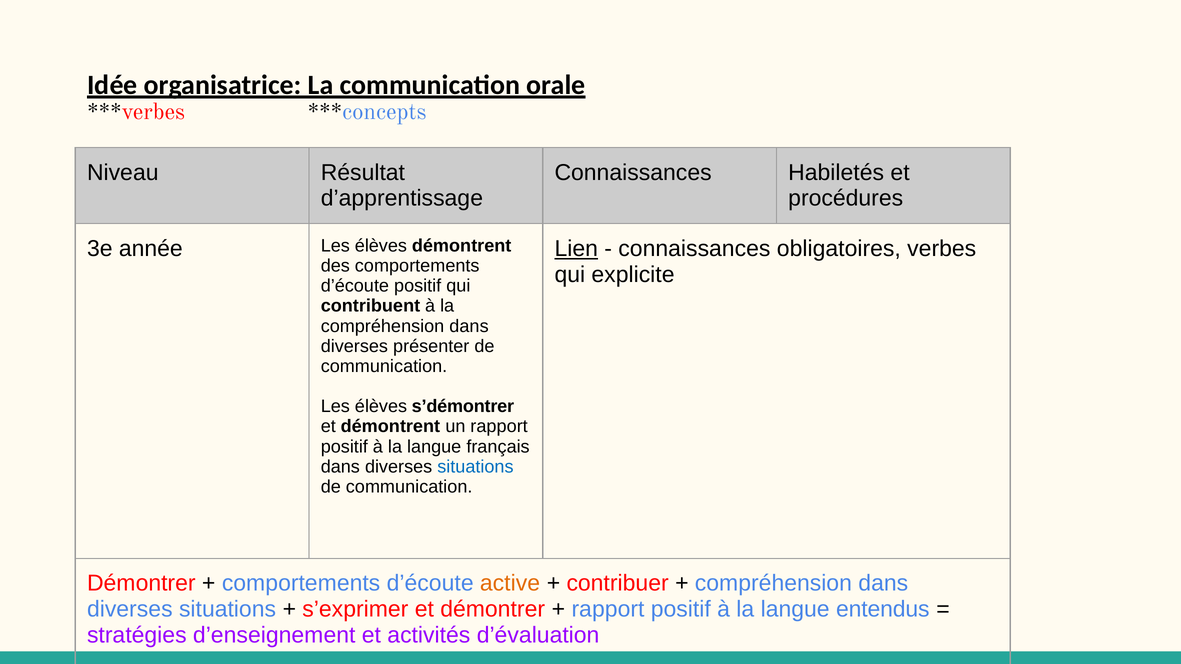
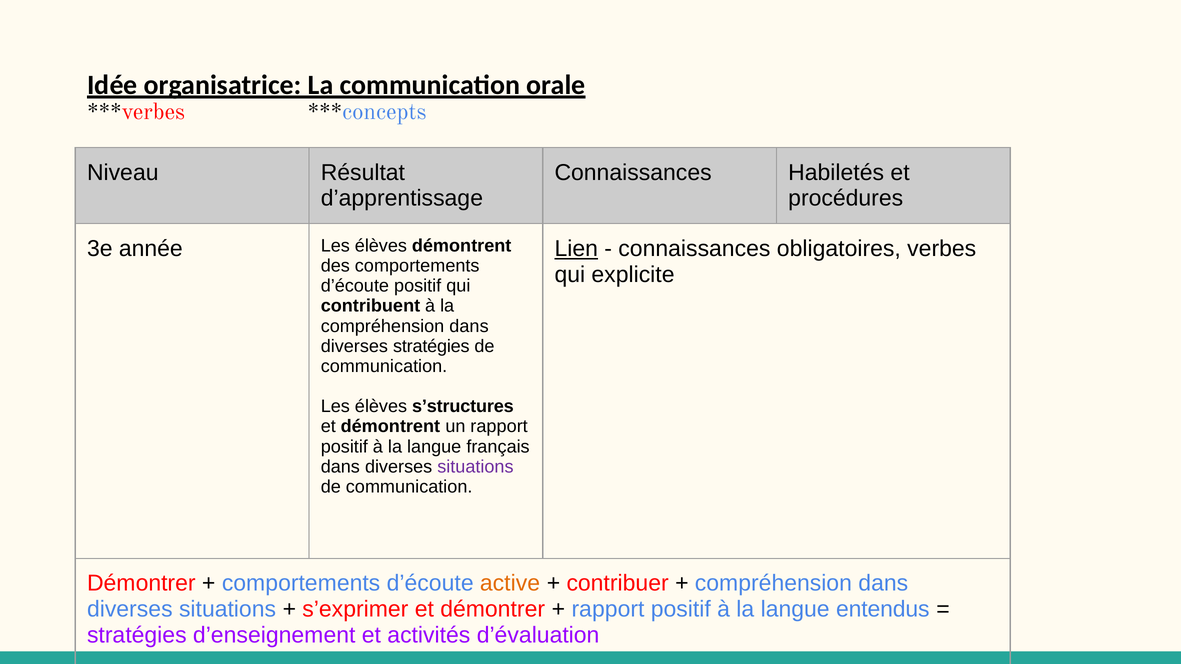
diverses présenter: présenter -> stratégies
s’démontrer: s’démontrer -> s’structures
situations at (475, 467) colour: blue -> purple
